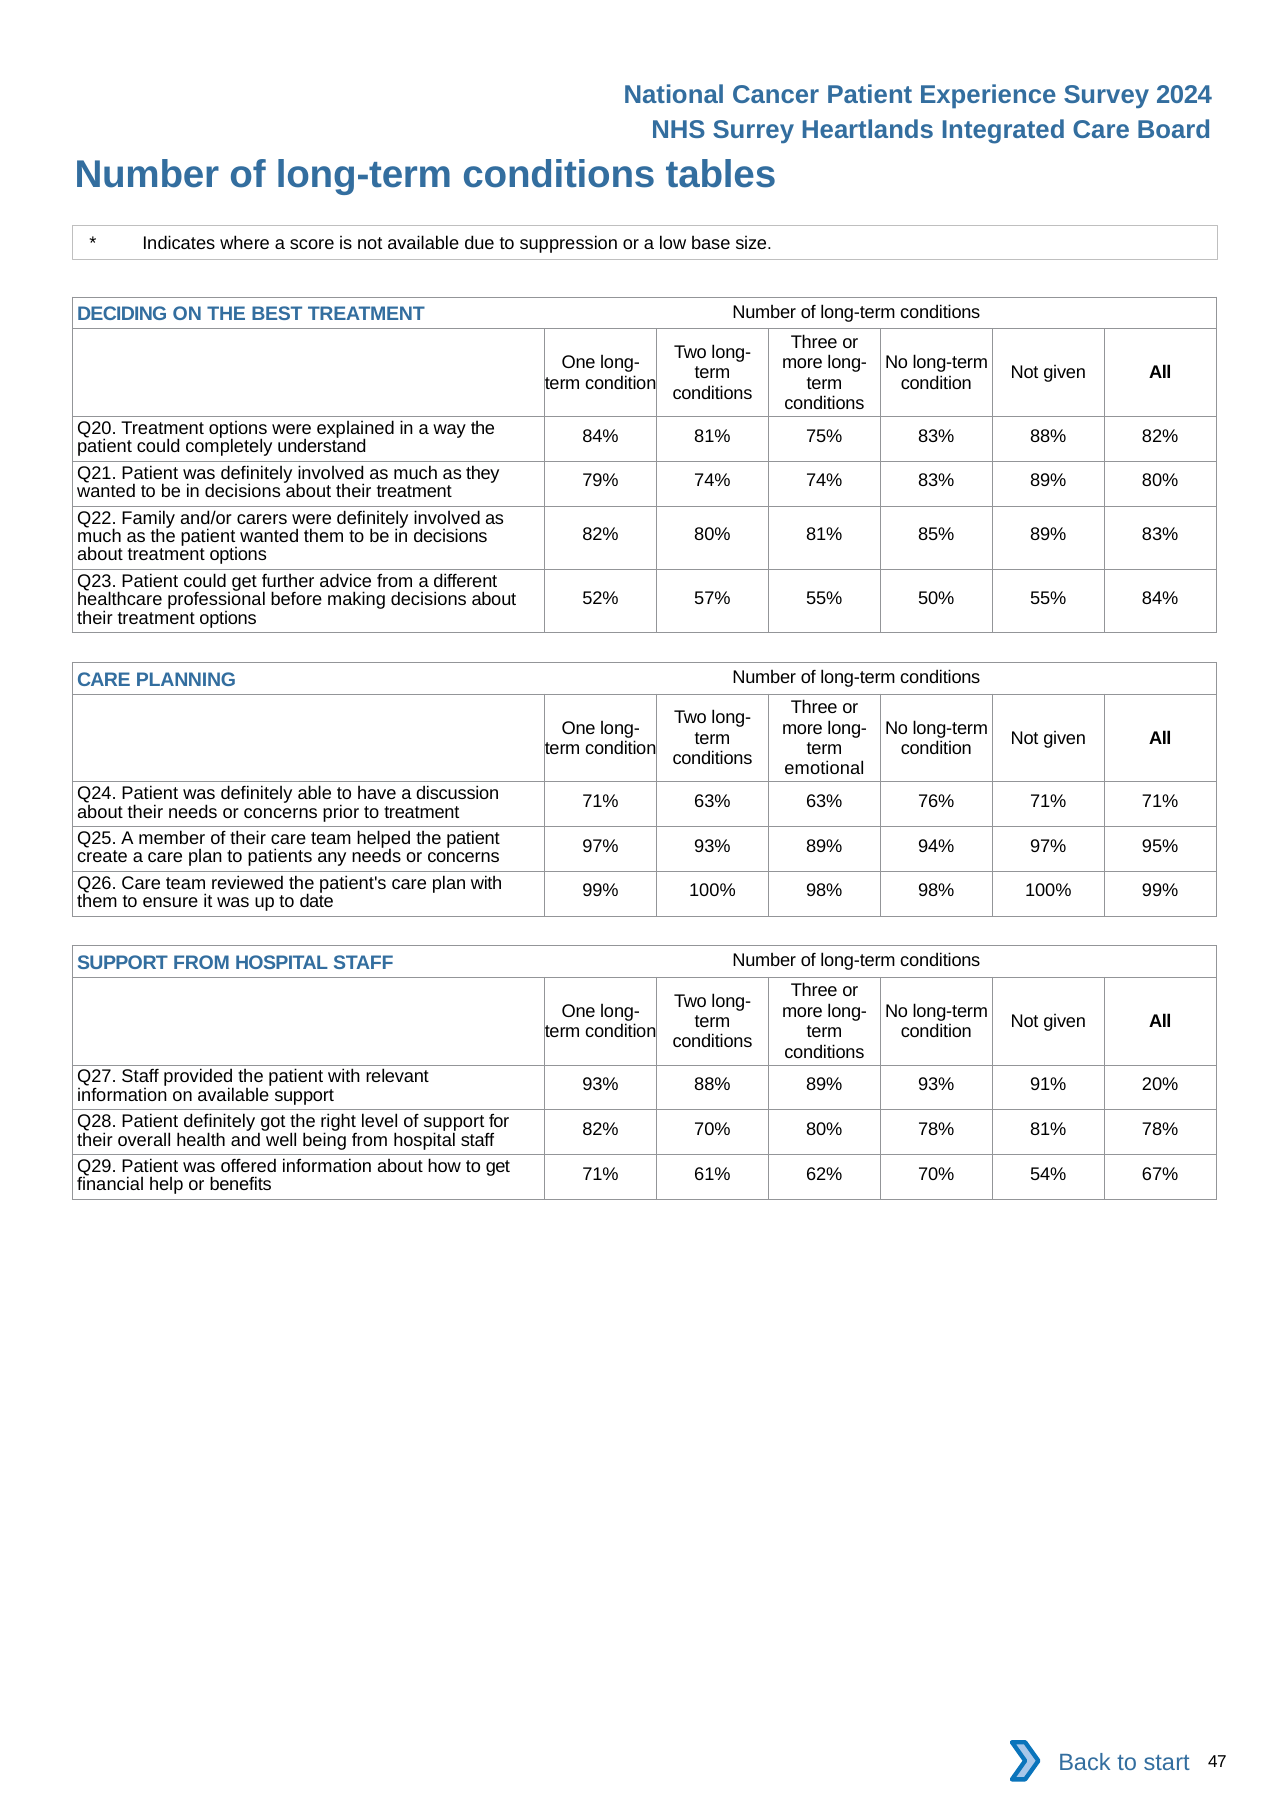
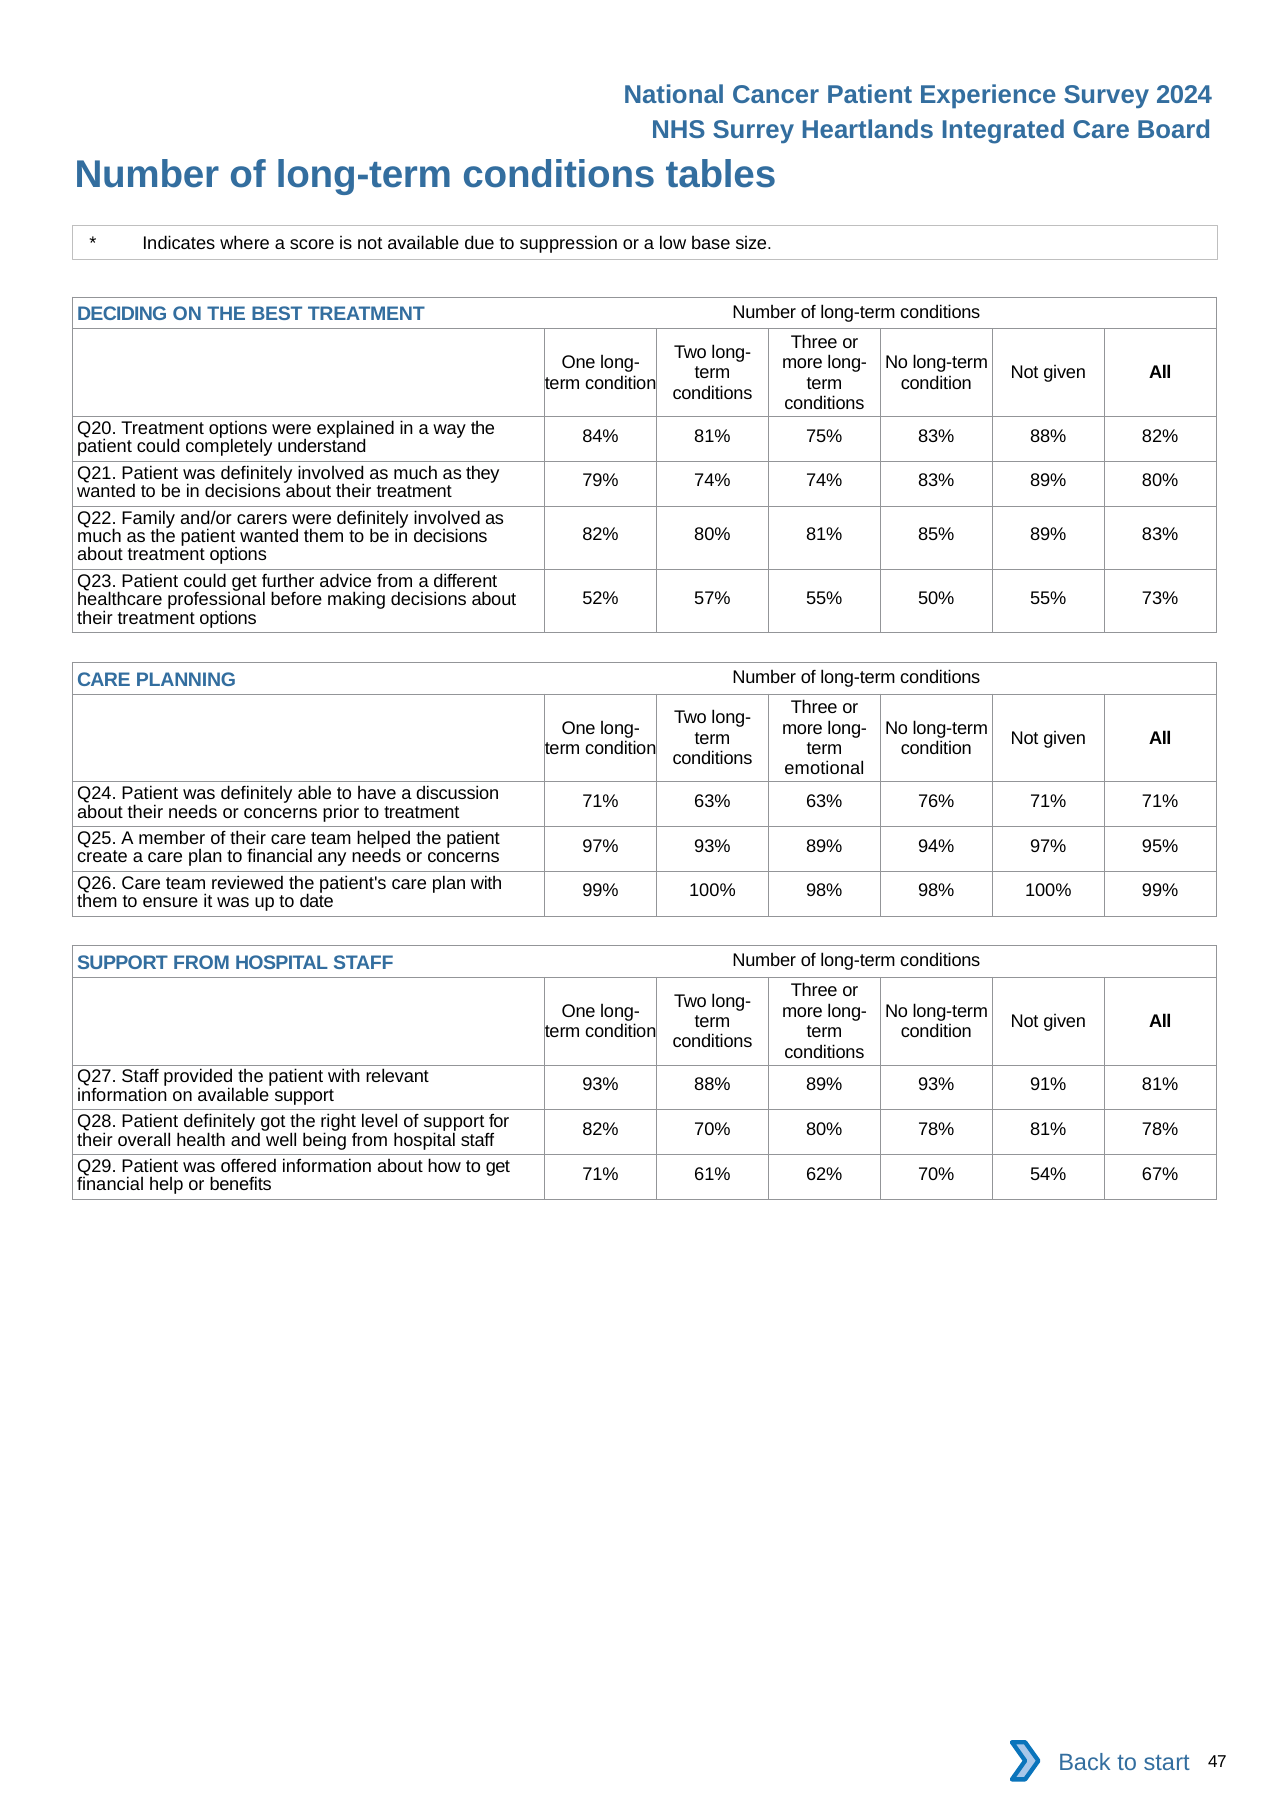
55% 84%: 84% -> 73%
to patients: patients -> financial
91% 20%: 20% -> 81%
